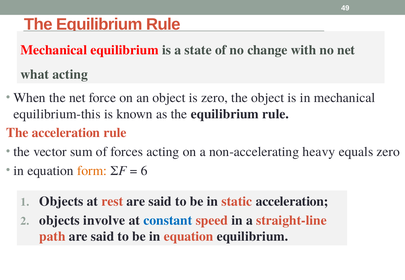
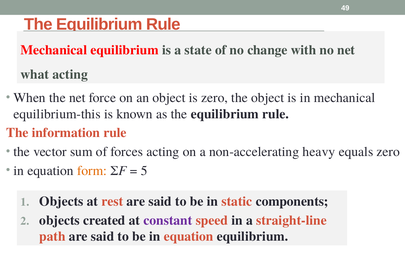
The acceleration: acceleration -> information
6: 6 -> 5
static acceleration: acceleration -> components
involve: involve -> created
constant colour: blue -> purple
